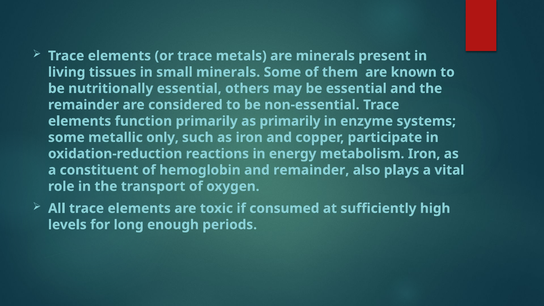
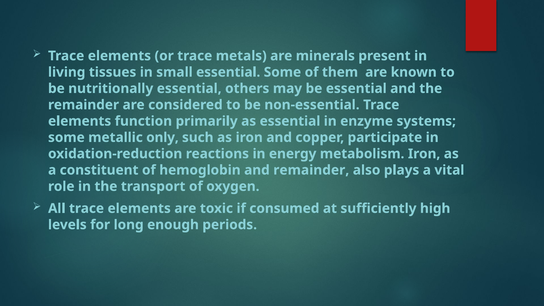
small minerals: minerals -> essential
as primarily: primarily -> essential
